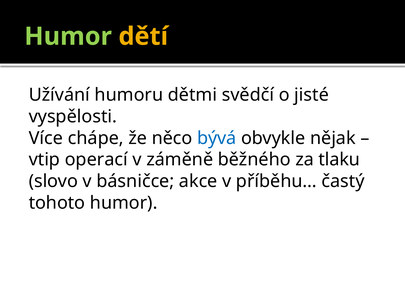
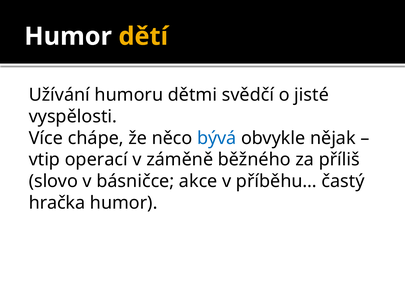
Humor at (68, 36) colour: light green -> white
tlaku: tlaku -> příliš
tohoto: tohoto -> hračka
